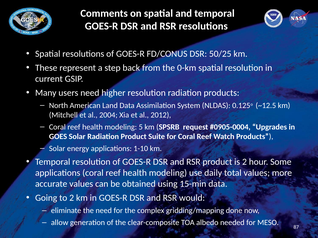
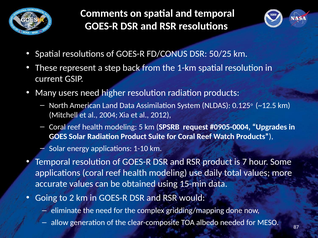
0-km: 0-km -> 1-km
is 2: 2 -> 7
